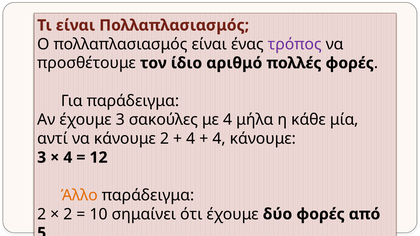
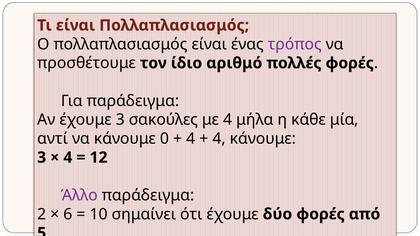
κάνουμε 2: 2 -> 0
Άλλο colour: orange -> purple
2 at (68, 214): 2 -> 6
